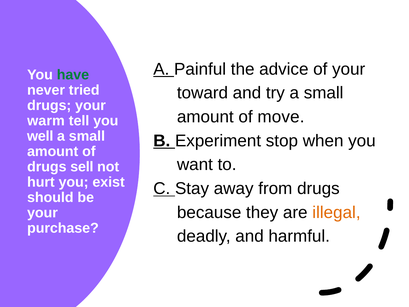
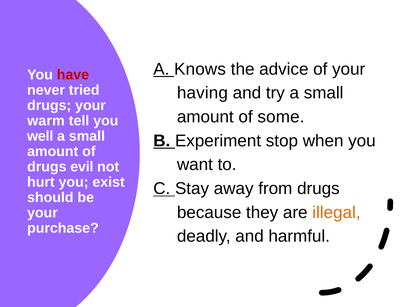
Painful: Painful -> Knows
have colour: green -> red
toward: toward -> having
move: move -> some
sell: sell -> evil
